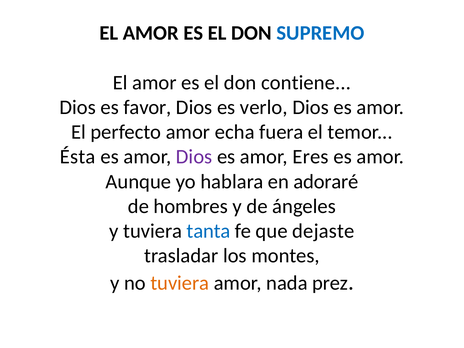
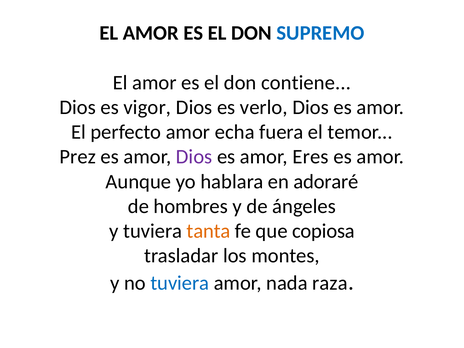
favor: favor -> vigor
Ésta: Ésta -> Prez
tanta colour: blue -> orange
dejaste: dejaste -> copiosa
tuviera at (180, 283) colour: orange -> blue
prez: prez -> raza
